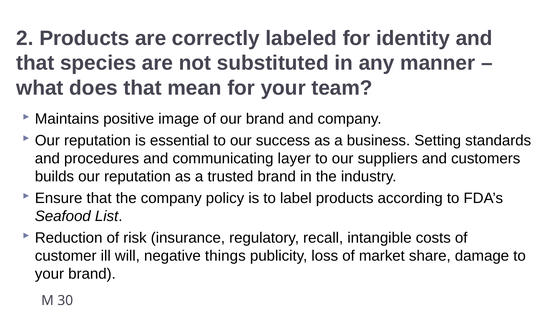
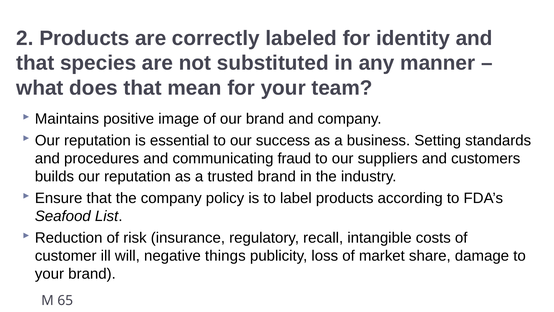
layer: layer -> fraud
30: 30 -> 65
